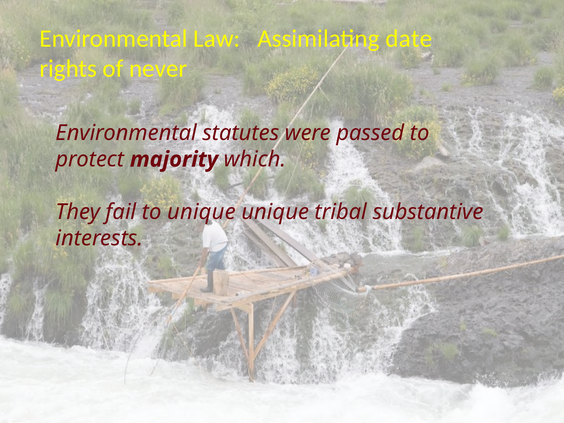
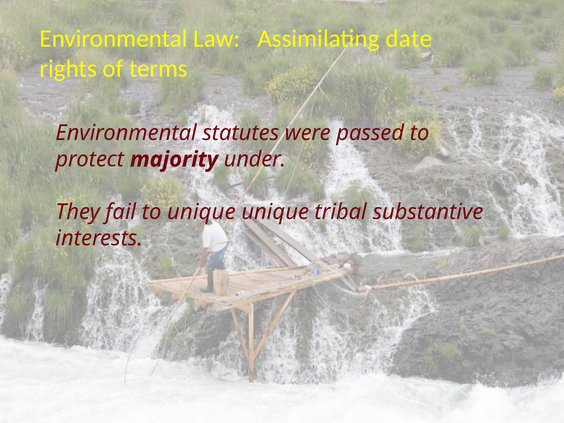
never: never -> terms
which: which -> under
